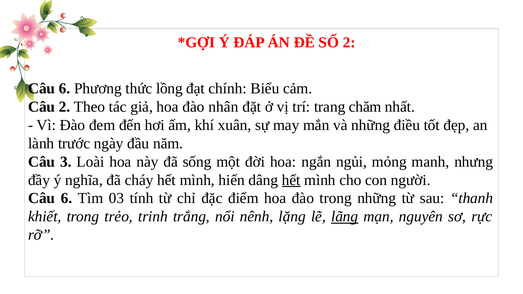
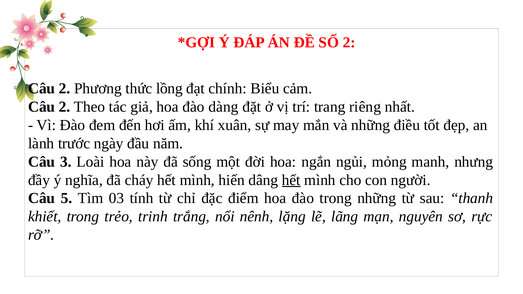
6 at (65, 89): 6 -> 2
nhân: nhân -> dàng
chăm: chăm -> riêng
6 at (66, 198): 6 -> 5
lãng underline: present -> none
